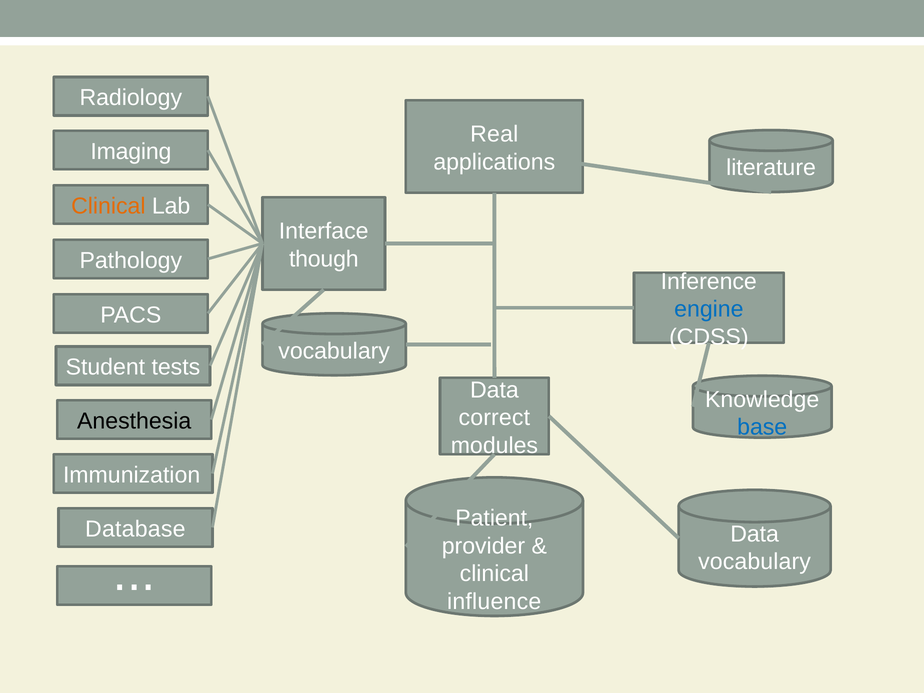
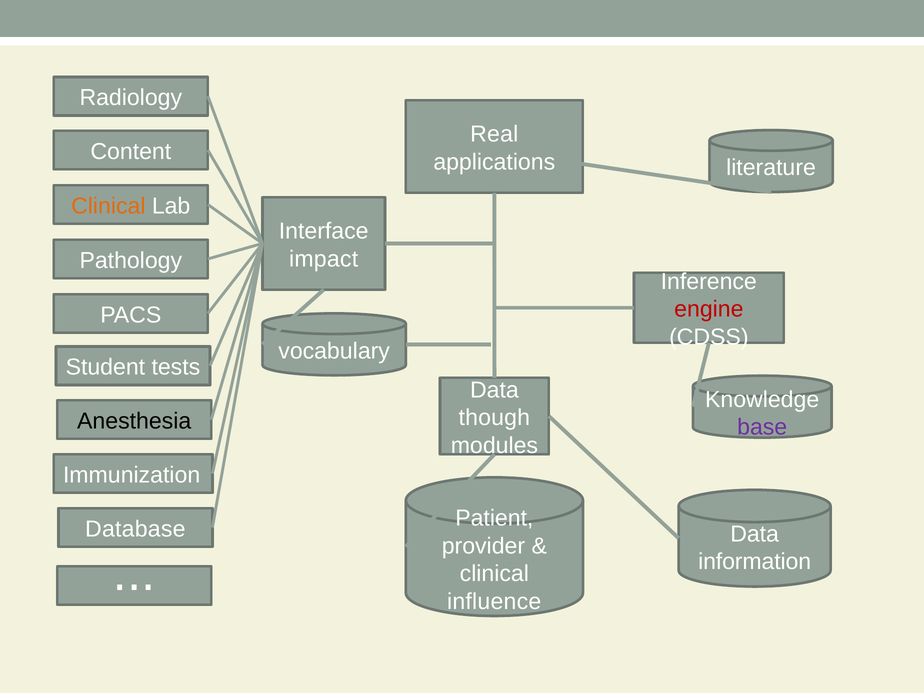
Imaging: Imaging -> Content
though: though -> impact
engine colour: blue -> red
correct: correct -> though
base colour: blue -> purple
vocabulary at (755, 562): vocabulary -> information
